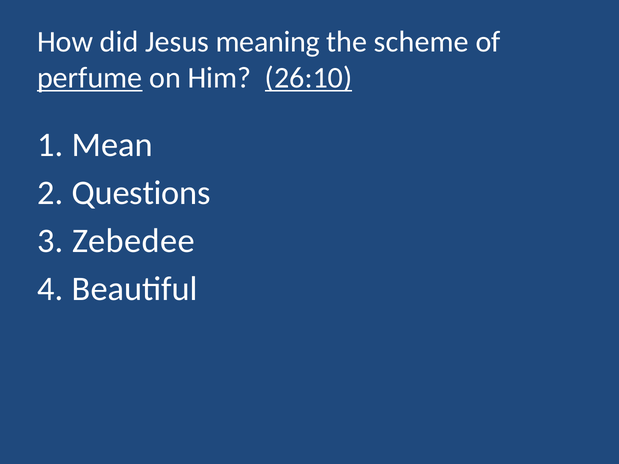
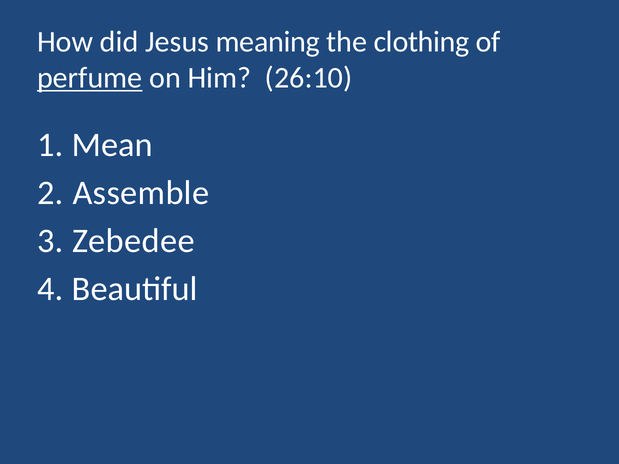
scheme: scheme -> clothing
26:10 underline: present -> none
Questions: Questions -> Assemble
